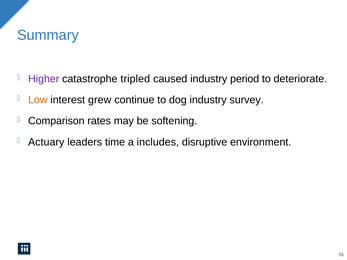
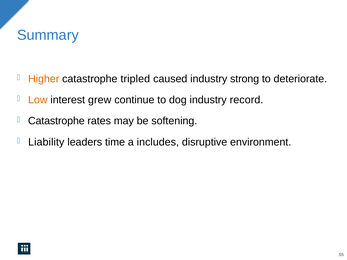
Higher colour: purple -> orange
period: period -> strong
survey: survey -> record
Comparison at (56, 121): Comparison -> Catastrophe
Actuary: Actuary -> Liability
